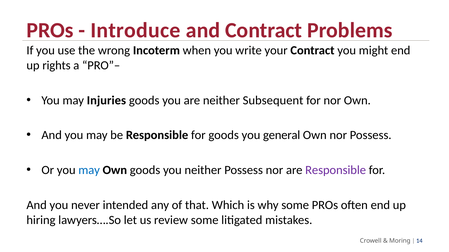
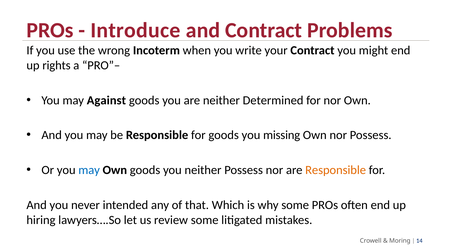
Injuries: Injuries -> Against
Subsequent: Subsequent -> Determined
general: general -> missing
Responsible at (336, 170) colour: purple -> orange
